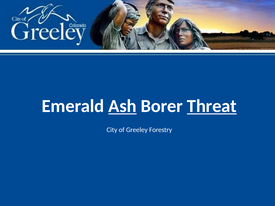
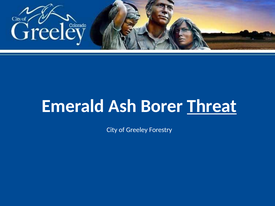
Ash underline: present -> none
